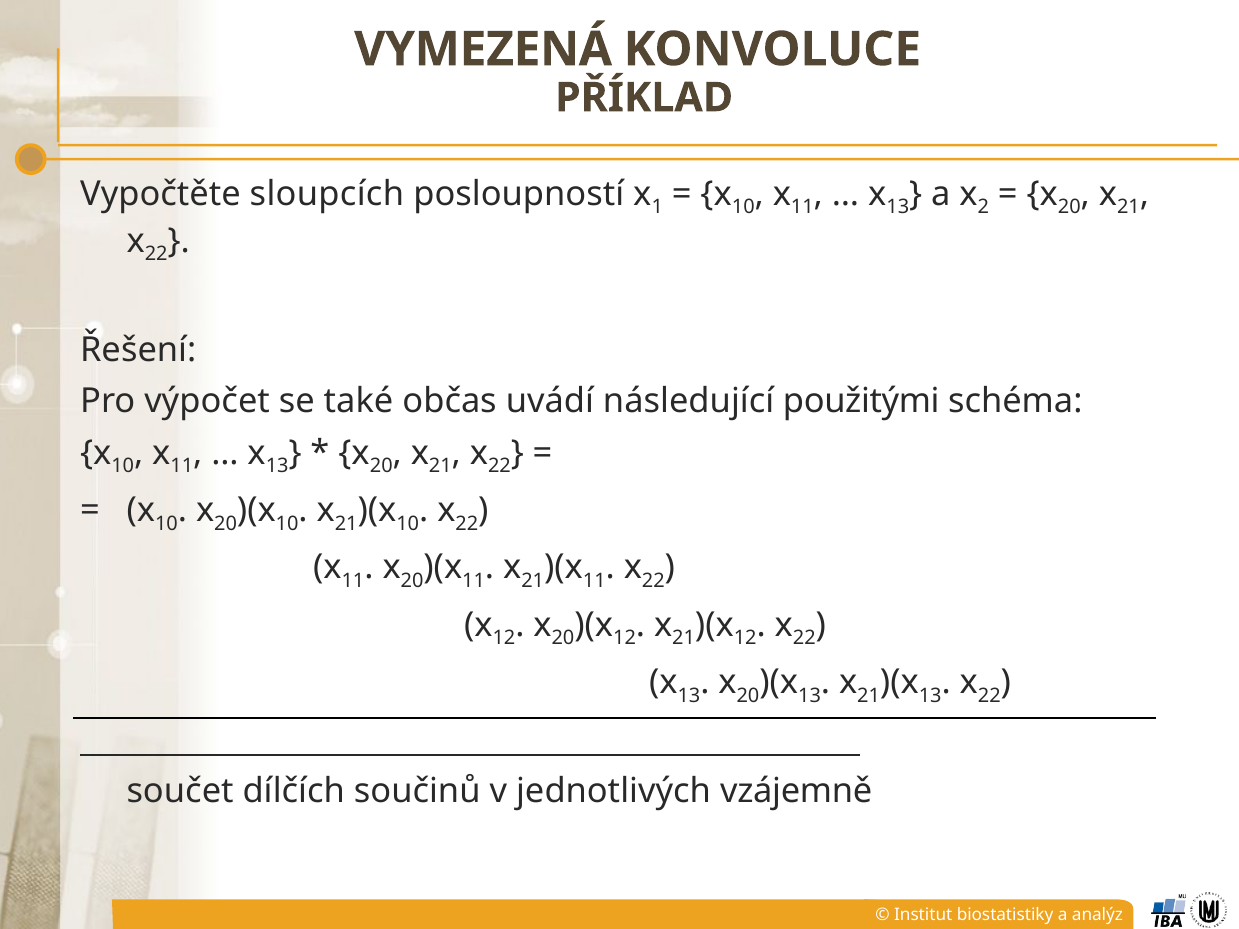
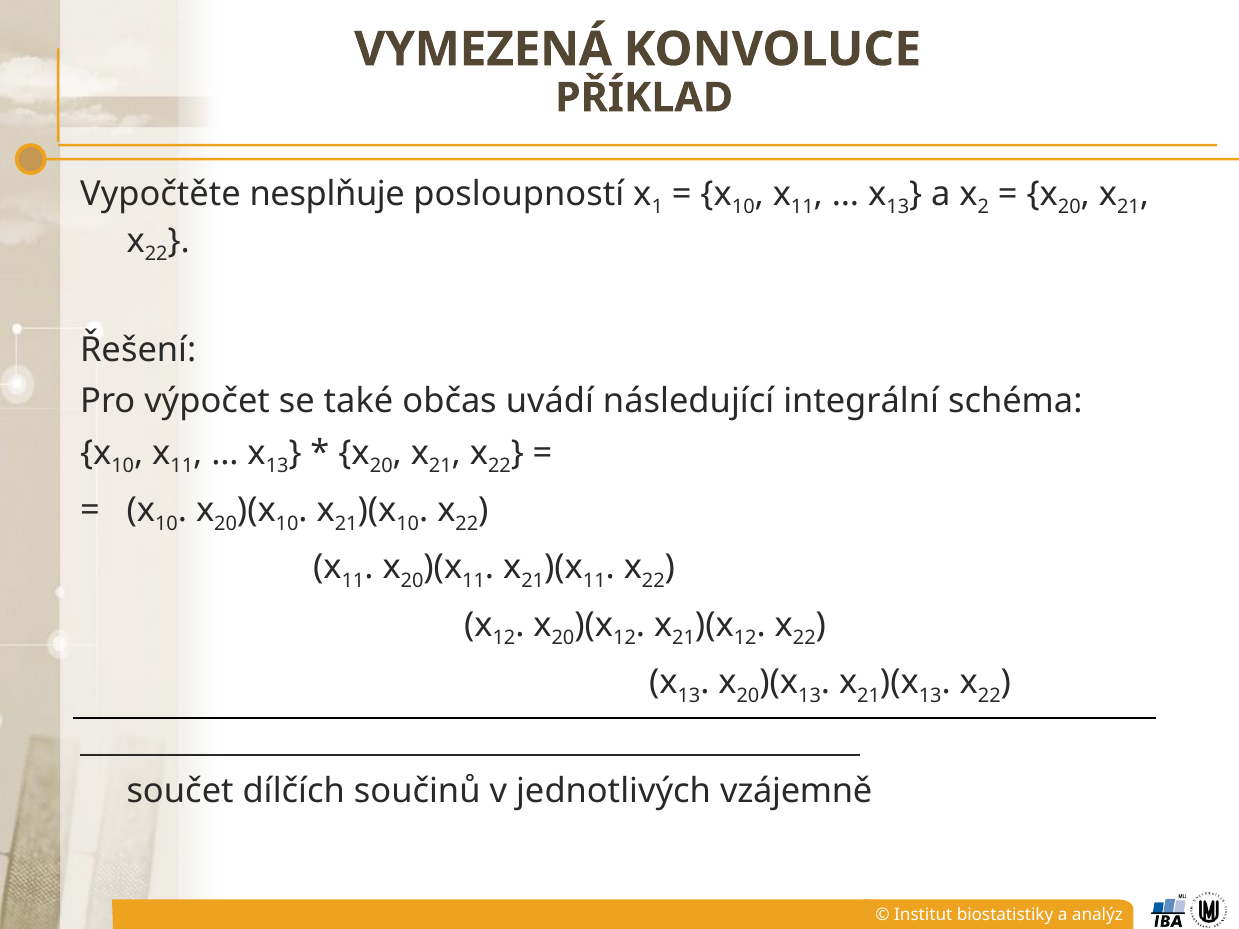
sloupcích: sloupcích -> nesplňuje
použitými: použitými -> integrální
